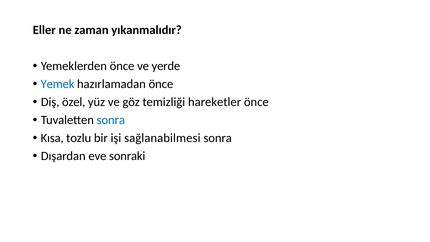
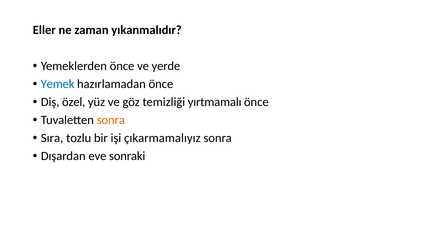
hareketler: hareketler -> yırtmamalı
sonra at (111, 120) colour: blue -> orange
Kısa: Kısa -> Sıra
sağlanabilmesi: sağlanabilmesi -> çıkarmamalıyız
